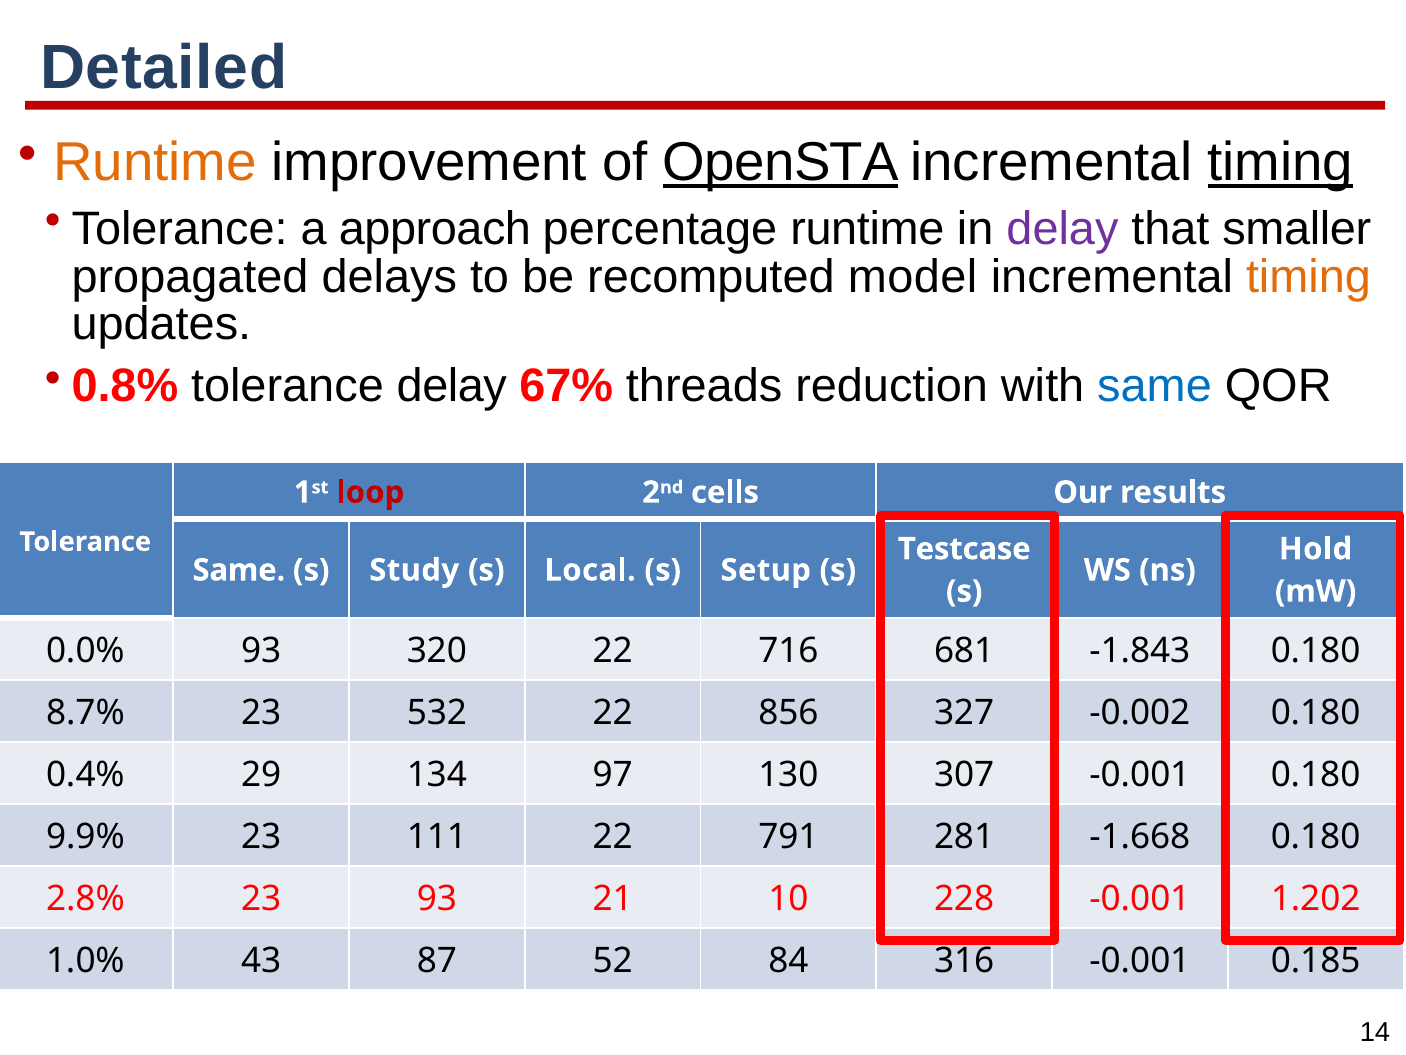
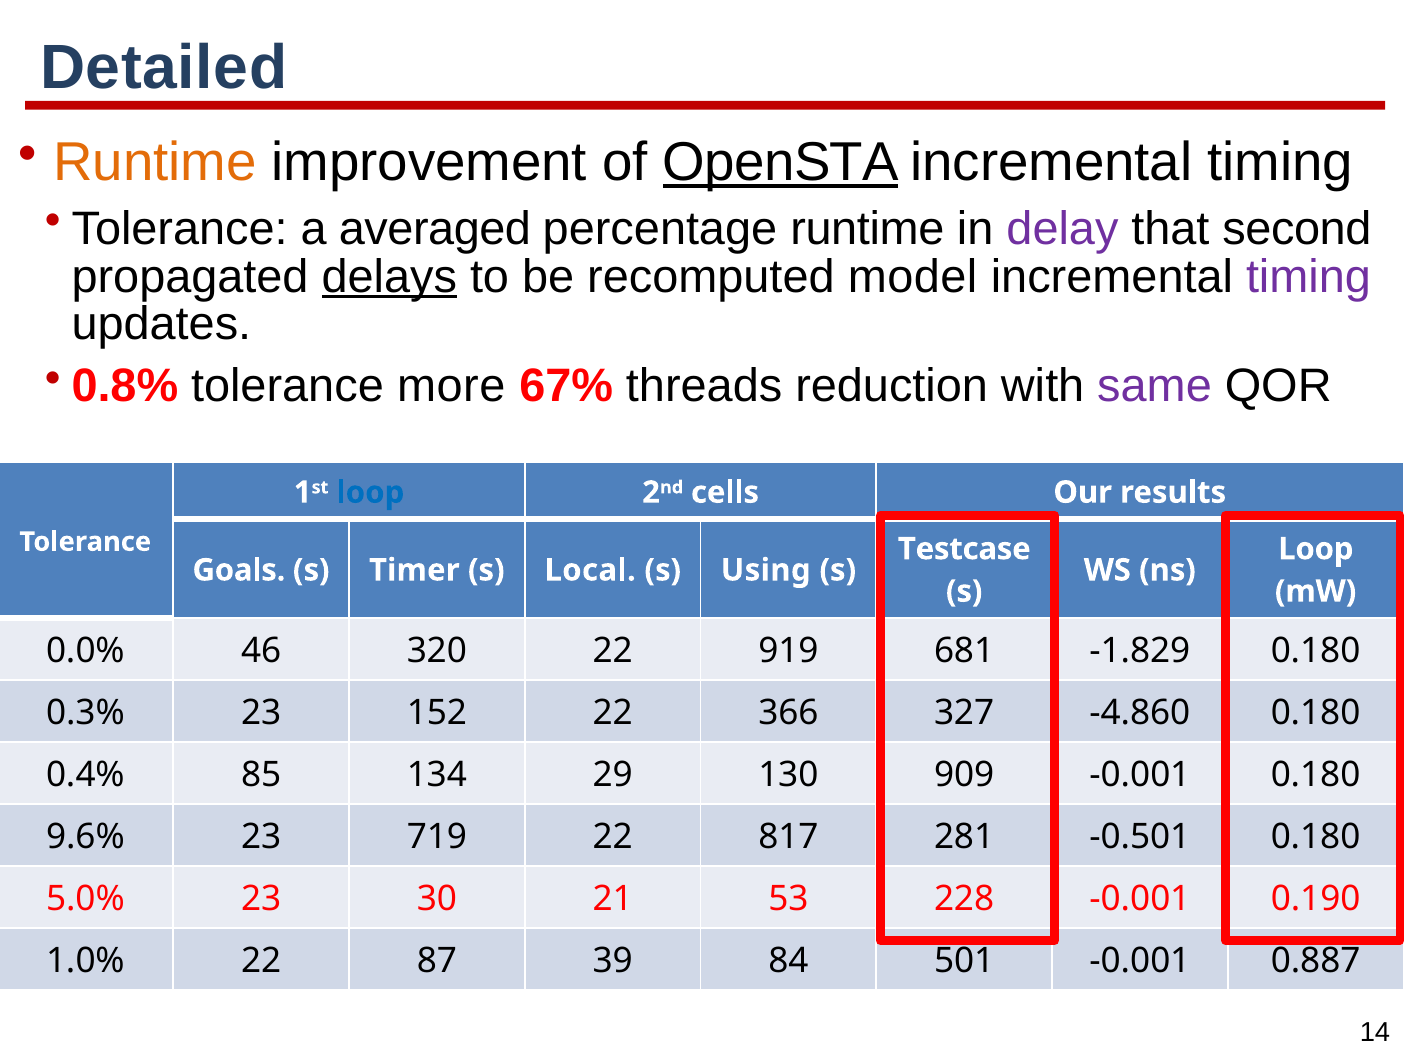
timing at (1280, 163) underline: present -> none
approach: approach -> averaged
smaller: smaller -> second
delays underline: none -> present
timing at (1308, 276) colour: orange -> purple
tolerance delay: delay -> more
same at (1155, 386) colour: blue -> purple
loop at (370, 492) colour: red -> blue
Hold at (1316, 549): Hold -> Loop
Same at (239, 570): Same -> Goals
Study: Study -> Timer
Setup: Setup -> Using
0.0% 93: 93 -> 46
716: 716 -> 919
-1.843: -1.843 -> -1.829
8.7%: 8.7% -> 0.3%
532: 532 -> 152
856: 856 -> 366
-0.002: -0.002 -> -4.860
29: 29 -> 85
97: 97 -> 29
307: 307 -> 909
9.9%: 9.9% -> 9.6%
111: 111 -> 719
791: 791 -> 817
-1.668: -1.668 -> -0.501
2.8%: 2.8% -> 5.0%
23 93: 93 -> 30
10: 10 -> 53
1.202: 1.202 -> 0.190
1.0% 43: 43 -> 22
52: 52 -> 39
316: 316 -> 501
0.185: 0.185 -> 0.887
